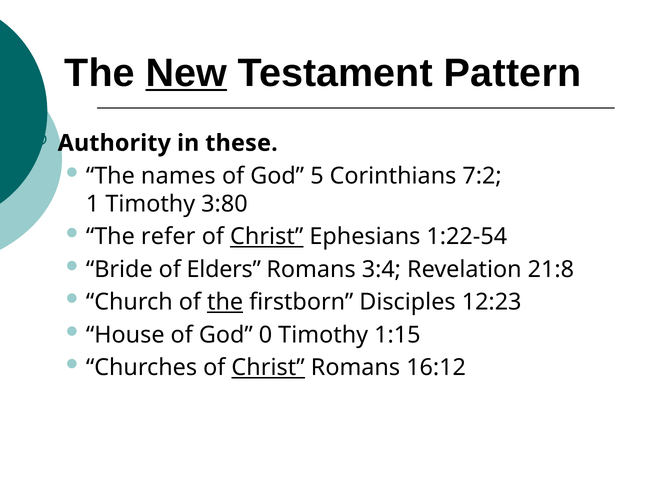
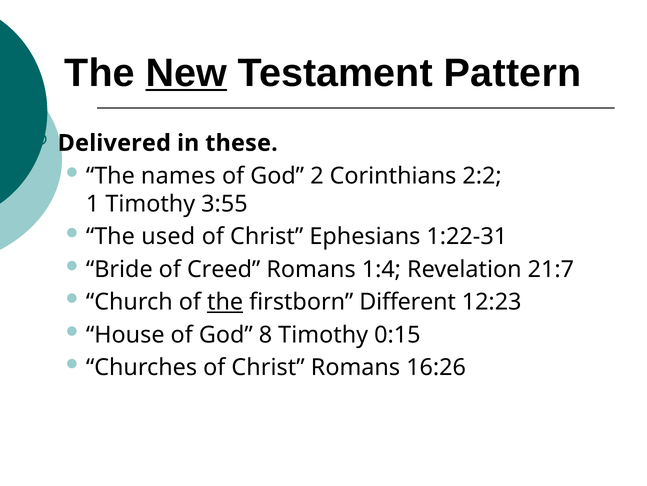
Authority: Authority -> Delivered
5: 5 -> 2
7:2: 7:2 -> 2:2
3:80: 3:80 -> 3:55
refer: refer -> used
Christ at (267, 236) underline: present -> none
1:22-54: 1:22-54 -> 1:22-31
Elders: Elders -> Creed
3:4: 3:4 -> 1:4
21:8: 21:8 -> 21:7
Disciples: Disciples -> Different
0: 0 -> 8
1:15: 1:15 -> 0:15
Christ at (268, 367) underline: present -> none
16:12: 16:12 -> 16:26
